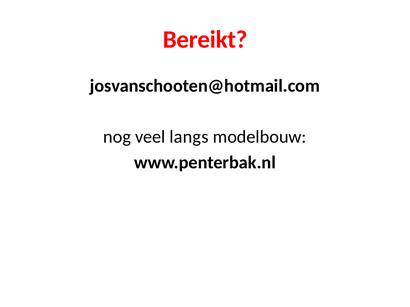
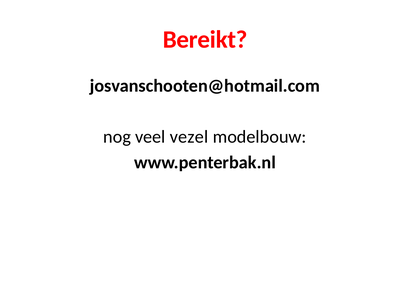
langs: langs -> vezel
